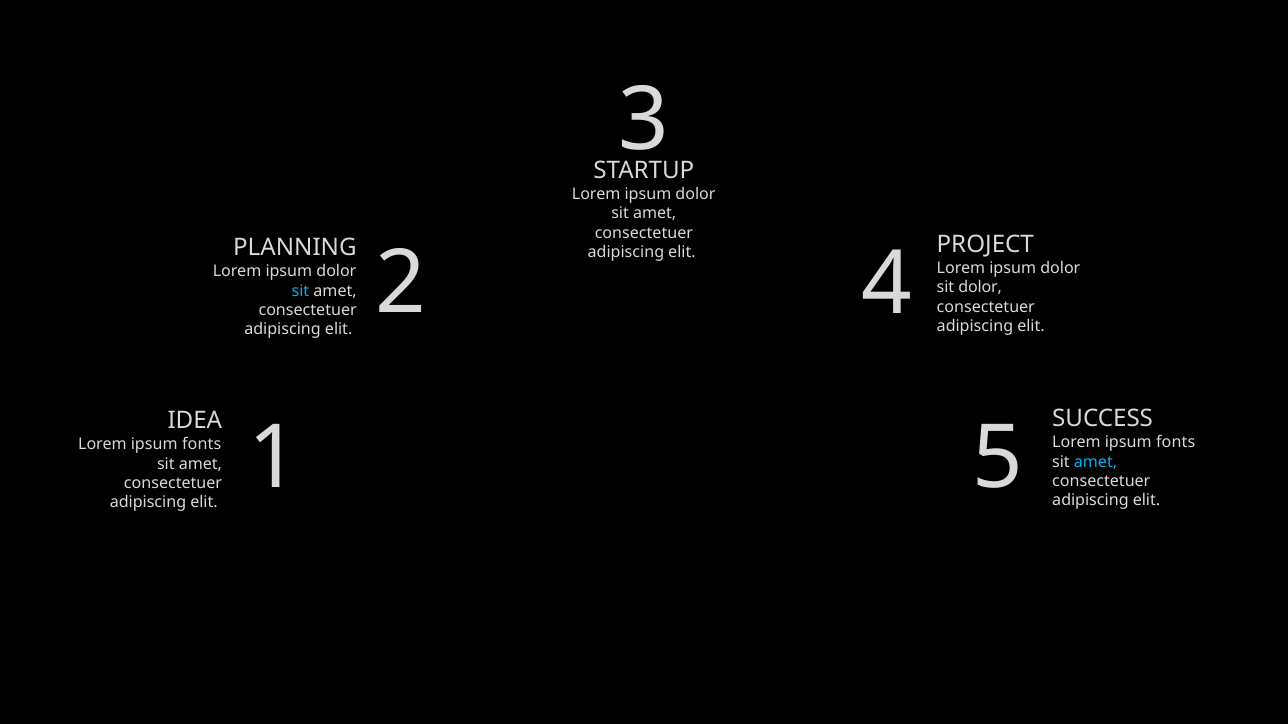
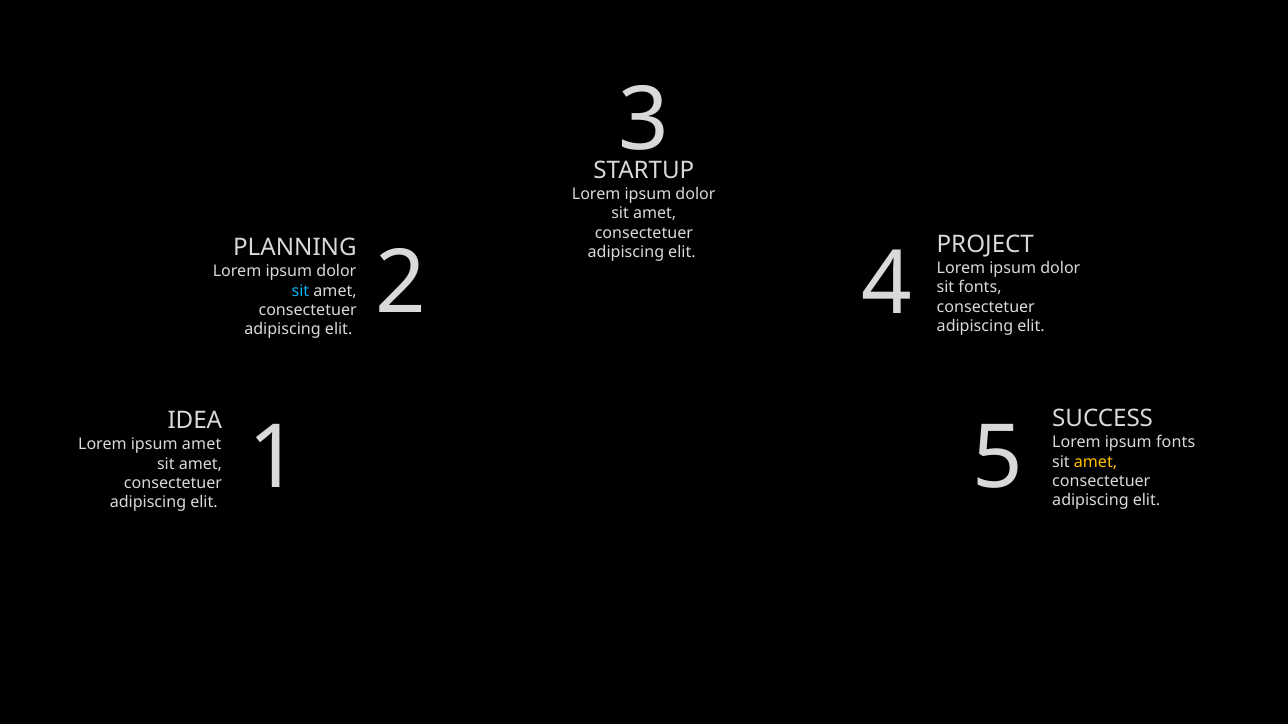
sit dolor: dolor -> fonts
fonts at (202, 445): fonts -> amet
amet at (1096, 462) colour: light blue -> yellow
